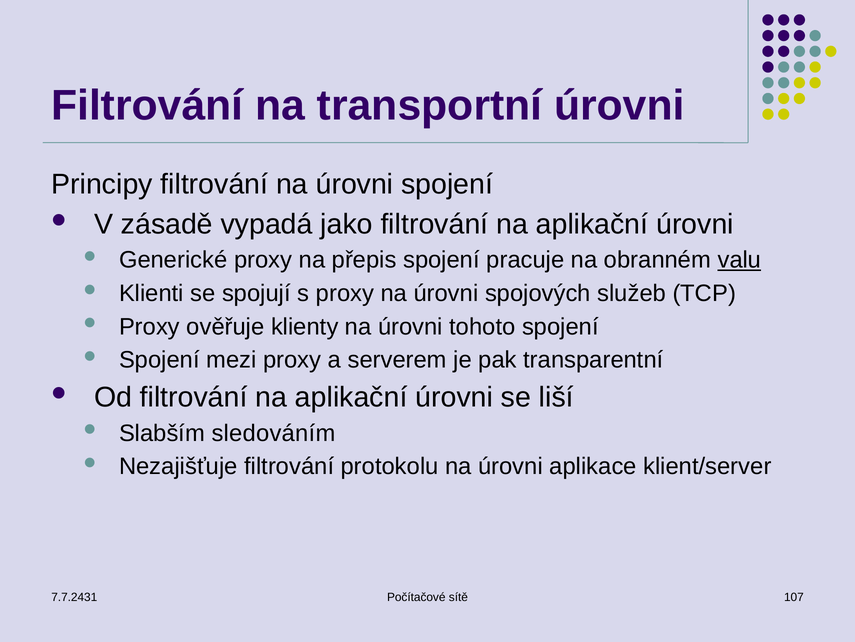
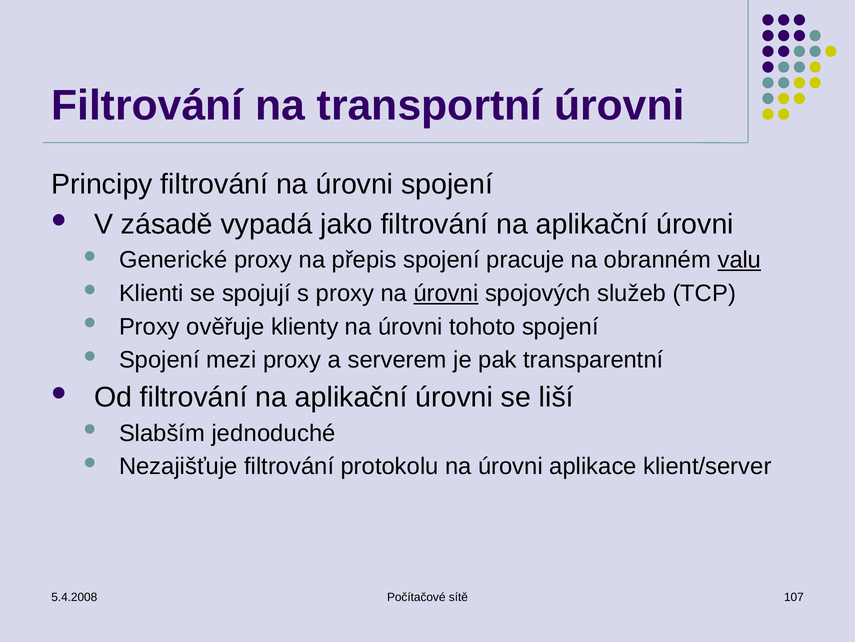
úrovni at (446, 293) underline: none -> present
sledováním: sledováním -> jednoduché
7.7.2431: 7.7.2431 -> 5.4.2008
